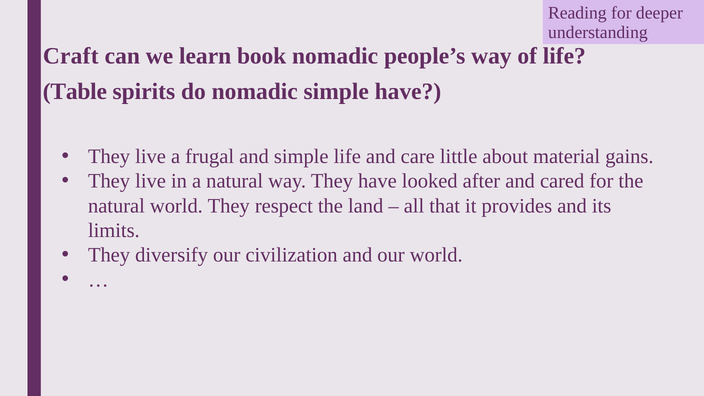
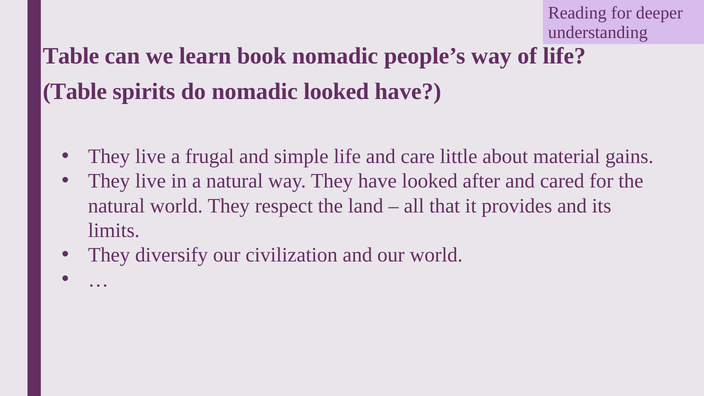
Craft at (71, 56): Craft -> Table
nomadic simple: simple -> looked
